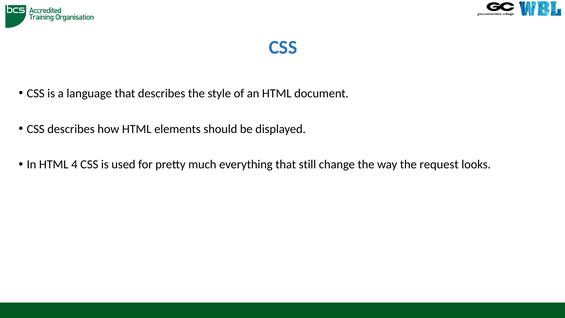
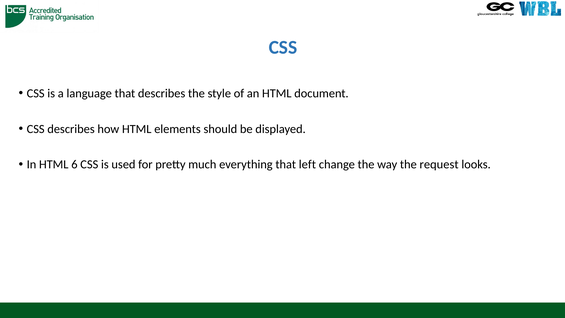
4: 4 -> 6
still: still -> left
